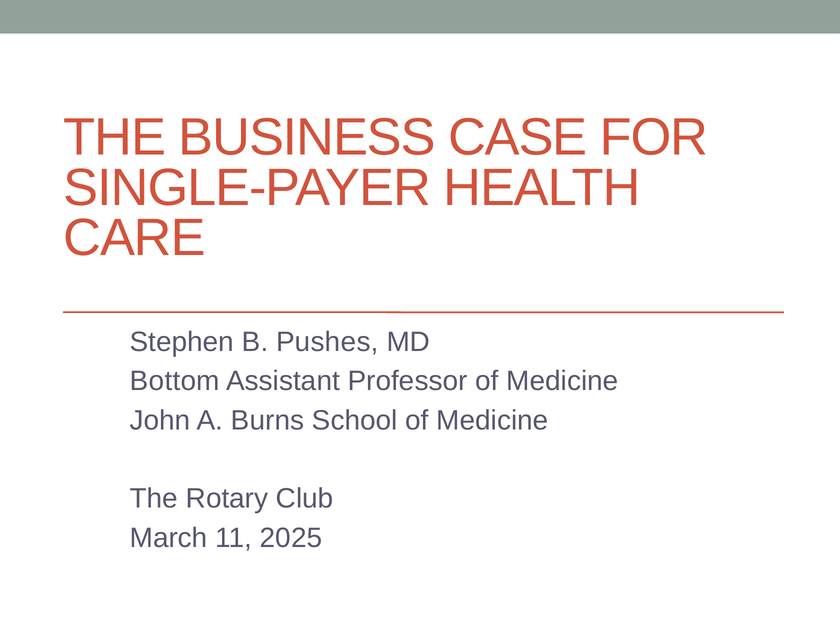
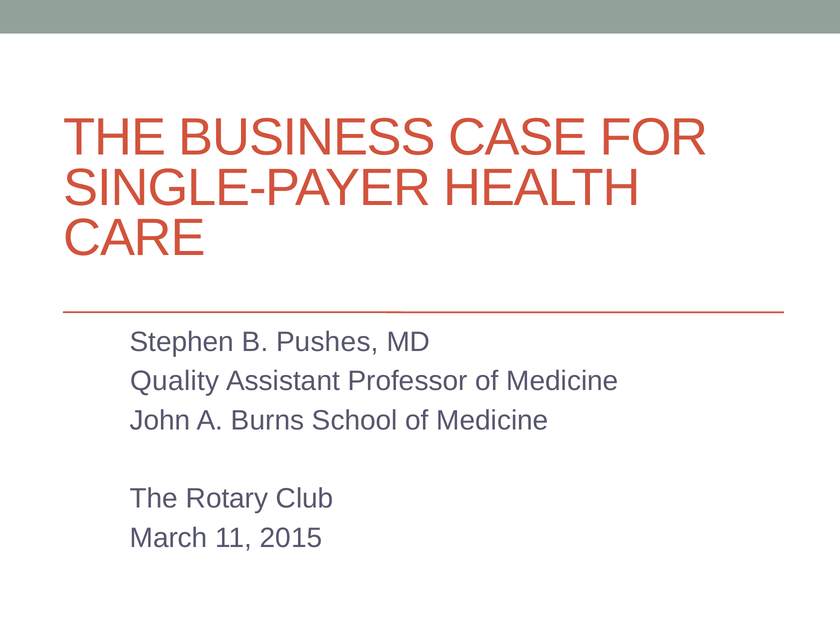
Bottom: Bottom -> Quality
2025: 2025 -> 2015
